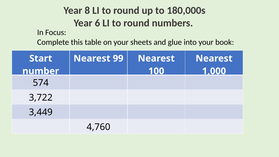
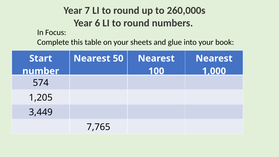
8: 8 -> 7
180,000s: 180,000s -> 260,000s
99: 99 -> 50
3,722: 3,722 -> 1,205
4,760: 4,760 -> 7,765
